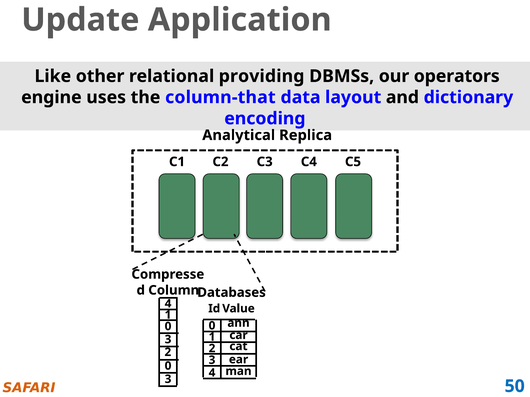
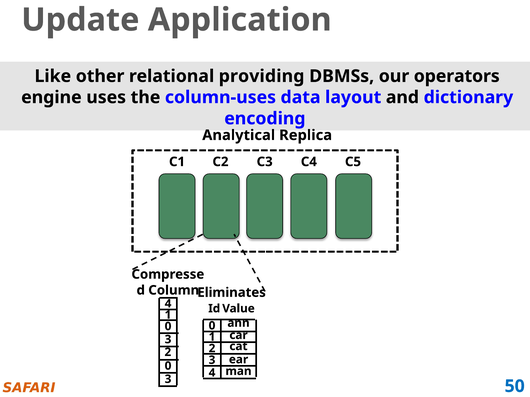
column-that: column-that -> column-uses
Databases: Databases -> Eliminates
